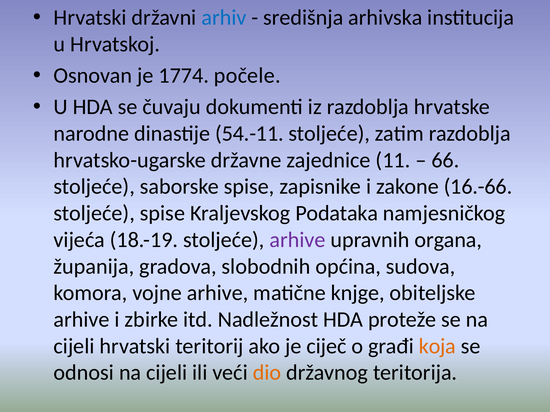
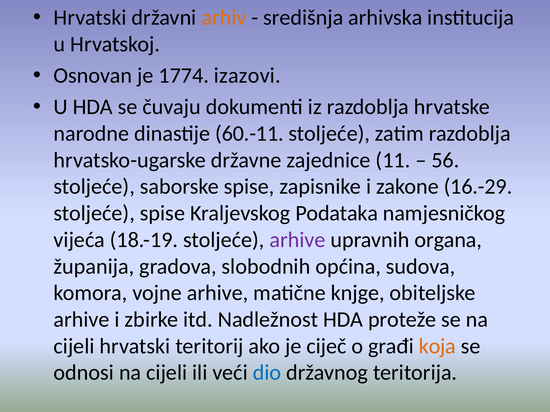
arhiv colour: blue -> orange
počele: počele -> izazovi
54.-11: 54.-11 -> 60.-11
66: 66 -> 56
16.-66: 16.-66 -> 16.-29
dio colour: orange -> blue
